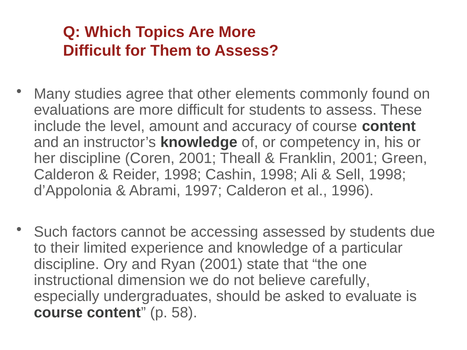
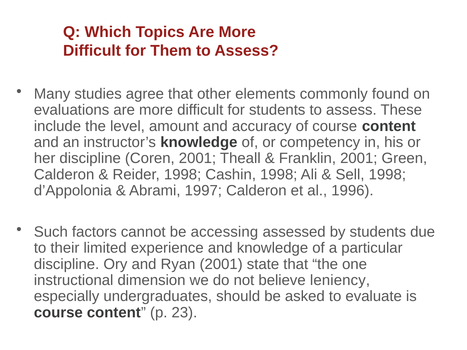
carefully: carefully -> leniency
58: 58 -> 23
